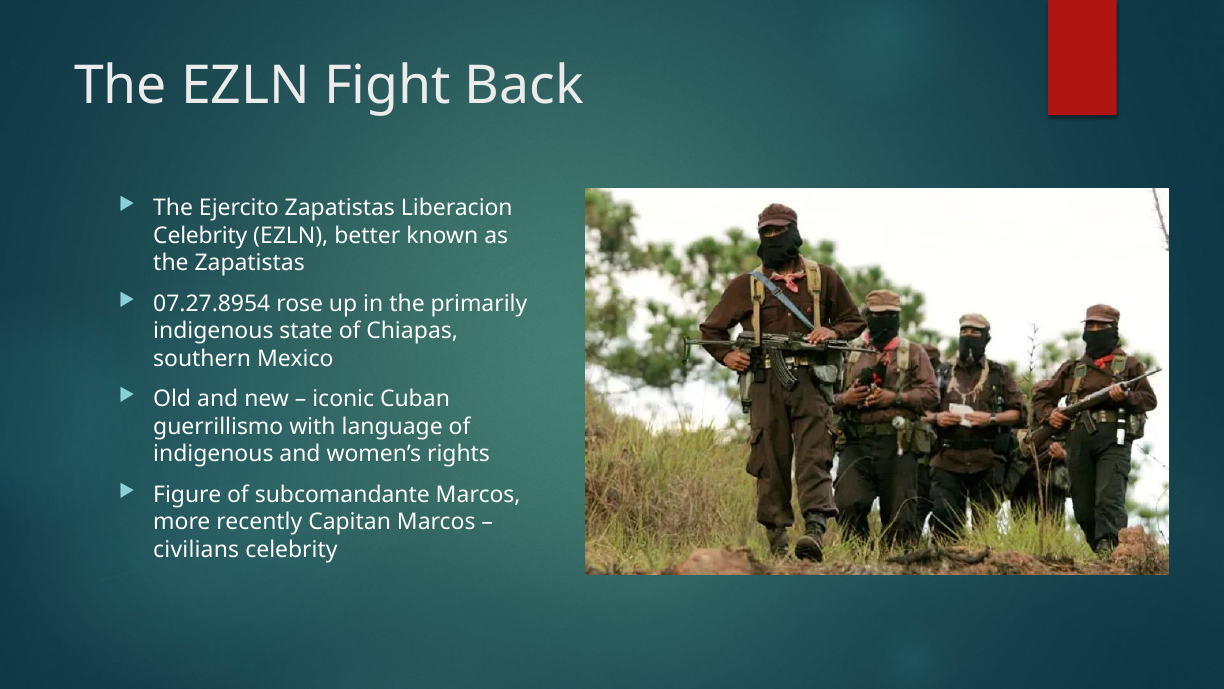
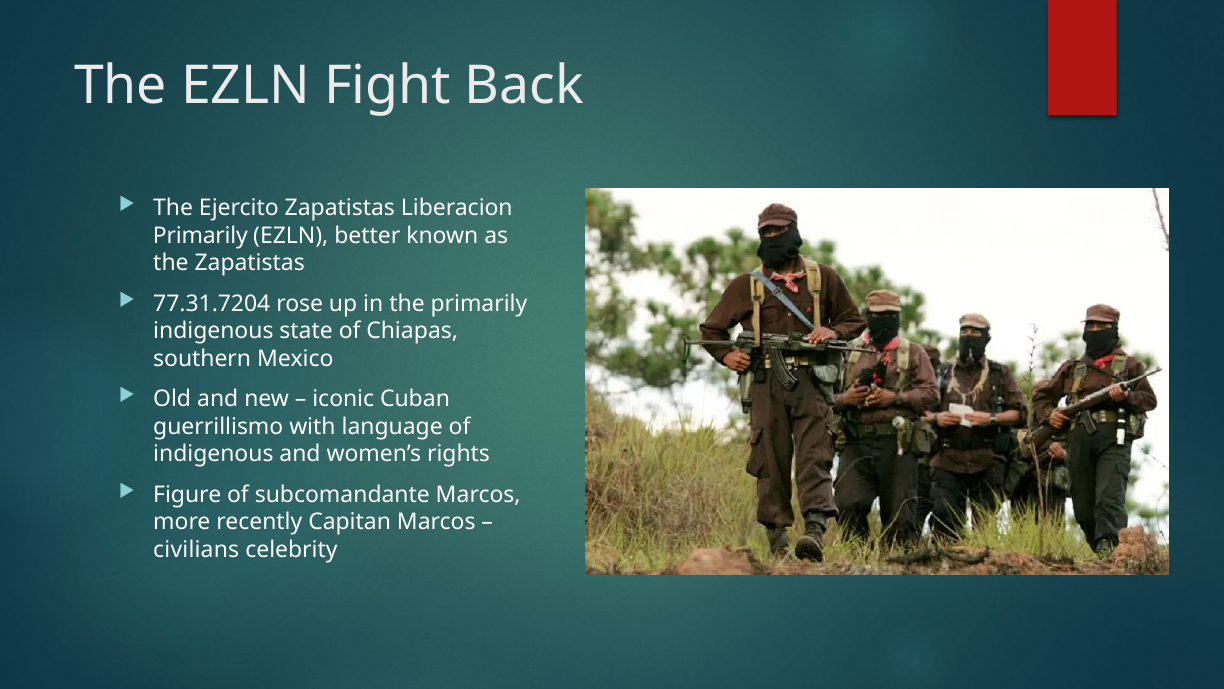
Celebrity at (200, 236): Celebrity -> Primarily
07.27.8954: 07.27.8954 -> 77.31.7204
